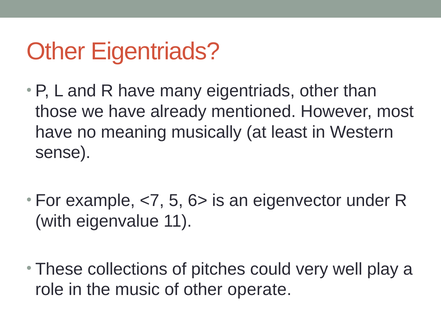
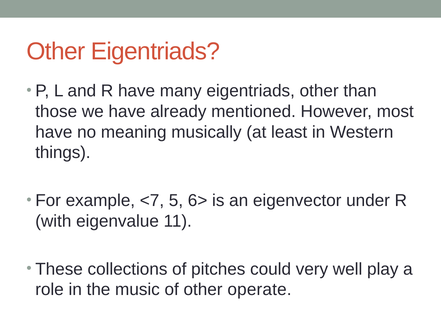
sense: sense -> things
